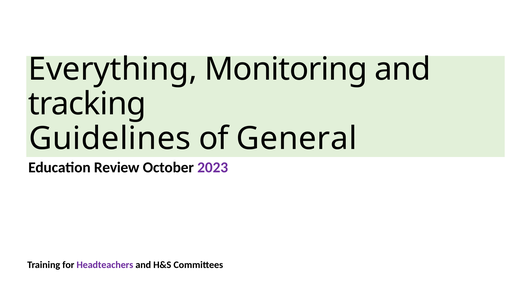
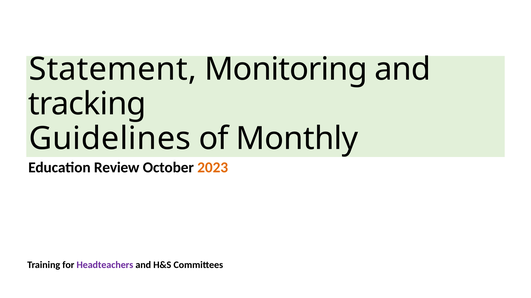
Everything: Everything -> Statement
General: General -> Monthly
2023 colour: purple -> orange
